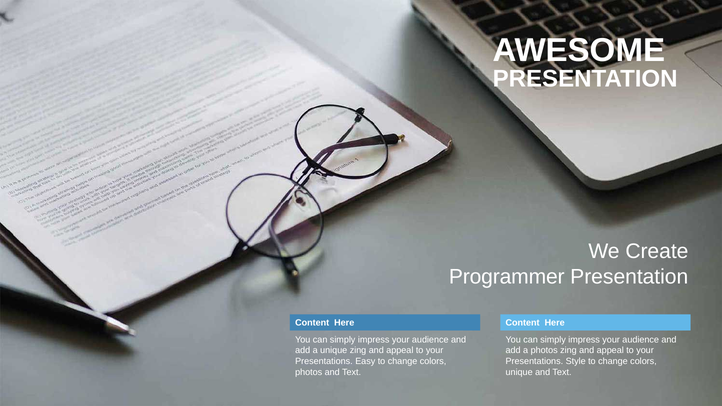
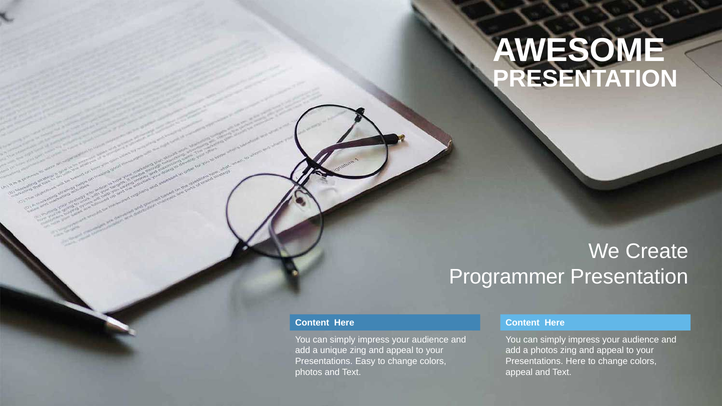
Presentations Style: Style -> Here
unique at (519, 372): unique -> appeal
